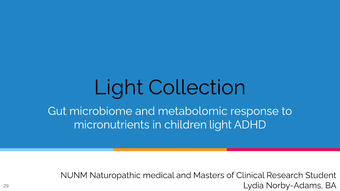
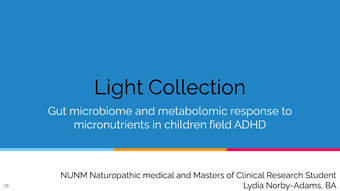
children light: light -> field
